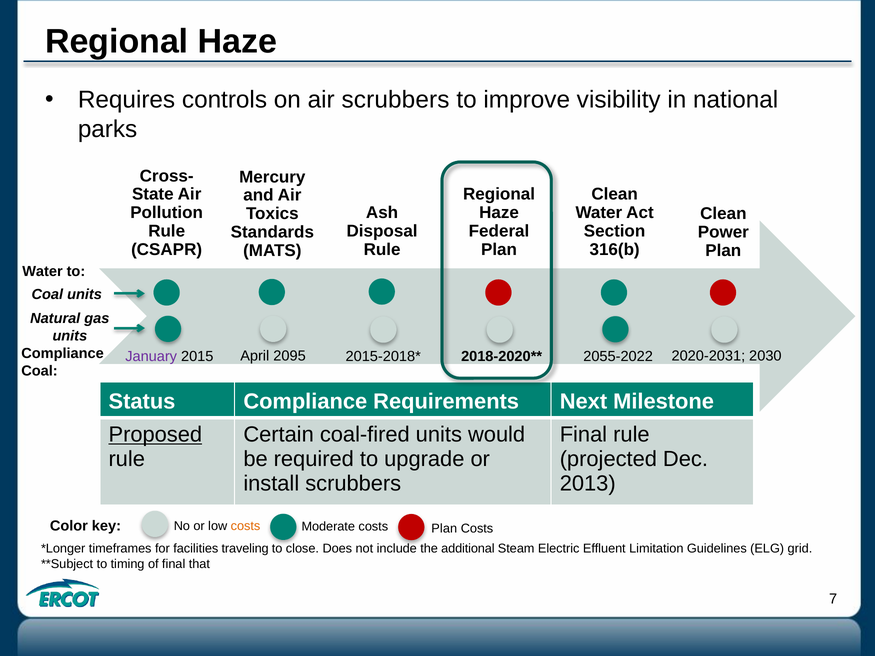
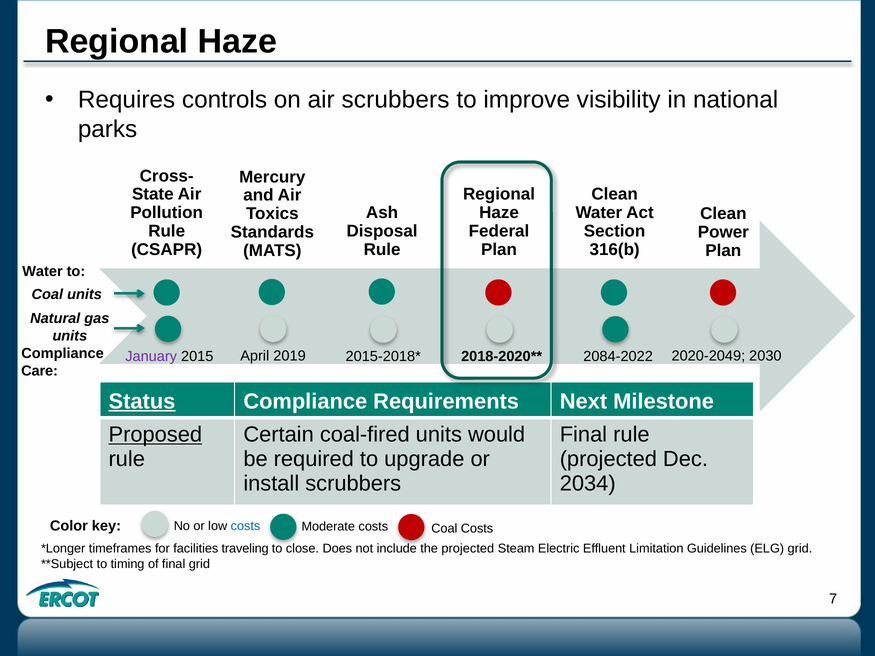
2095: 2095 -> 2019
2055-2022: 2055-2022 -> 2084-2022
2020-2031: 2020-2031 -> 2020-2049
Coal at (39, 371): Coal -> Care
Status underline: none -> present
2013: 2013 -> 2034
costs at (246, 526) colour: orange -> blue
costs Plan: Plan -> Coal
additional at (468, 549): additional -> projected
final that: that -> grid
